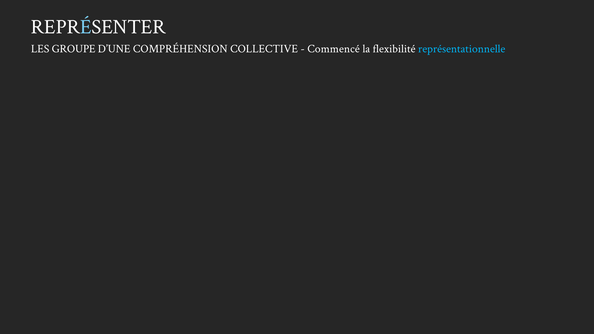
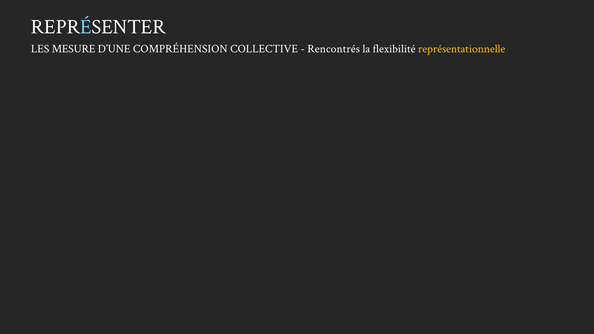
GROUPE: GROUPE -> MESURE
Commencé: Commencé -> Rencontrés
représentationnelle colour: light blue -> yellow
